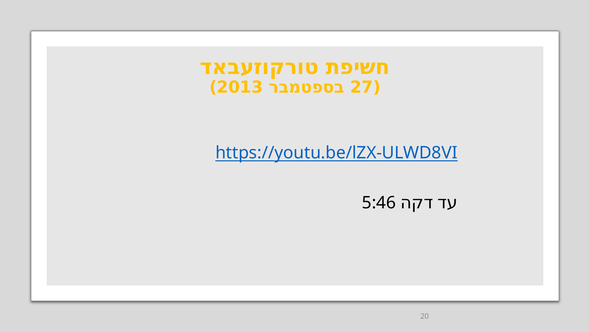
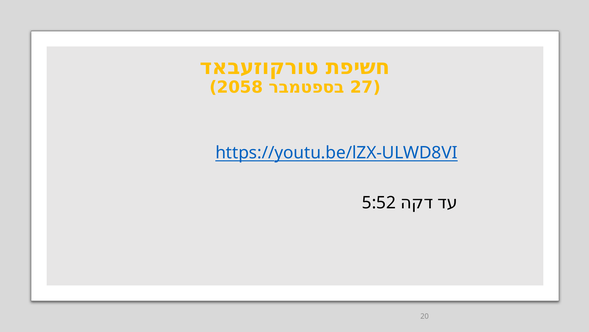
2013: 2013 -> 2058
5:46: 5:46 -> 5:52
